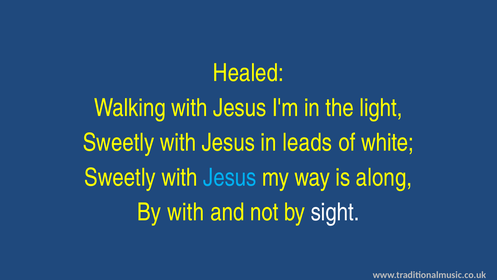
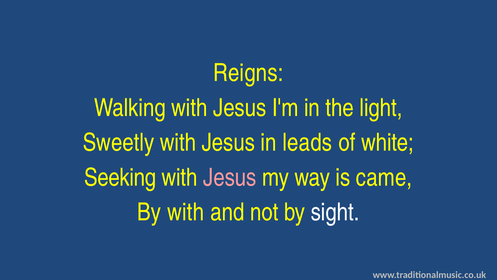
Healed: Healed -> Reigns
Sweetly at (120, 177): Sweetly -> Seeking
Jesus at (230, 177) colour: light blue -> pink
along: along -> came
